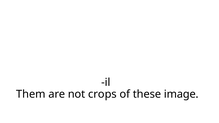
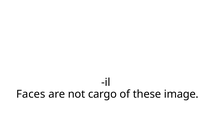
Them: Them -> Faces
crops: crops -> cargo
